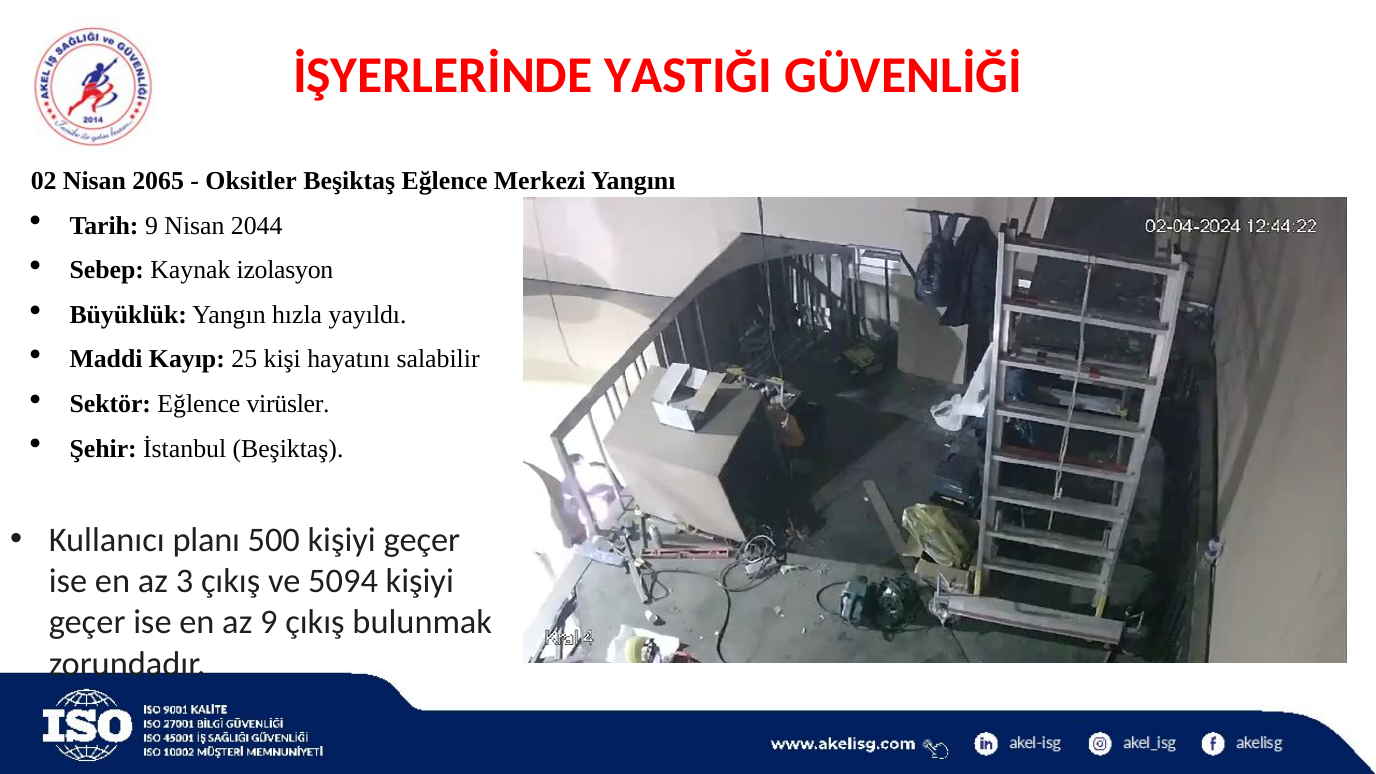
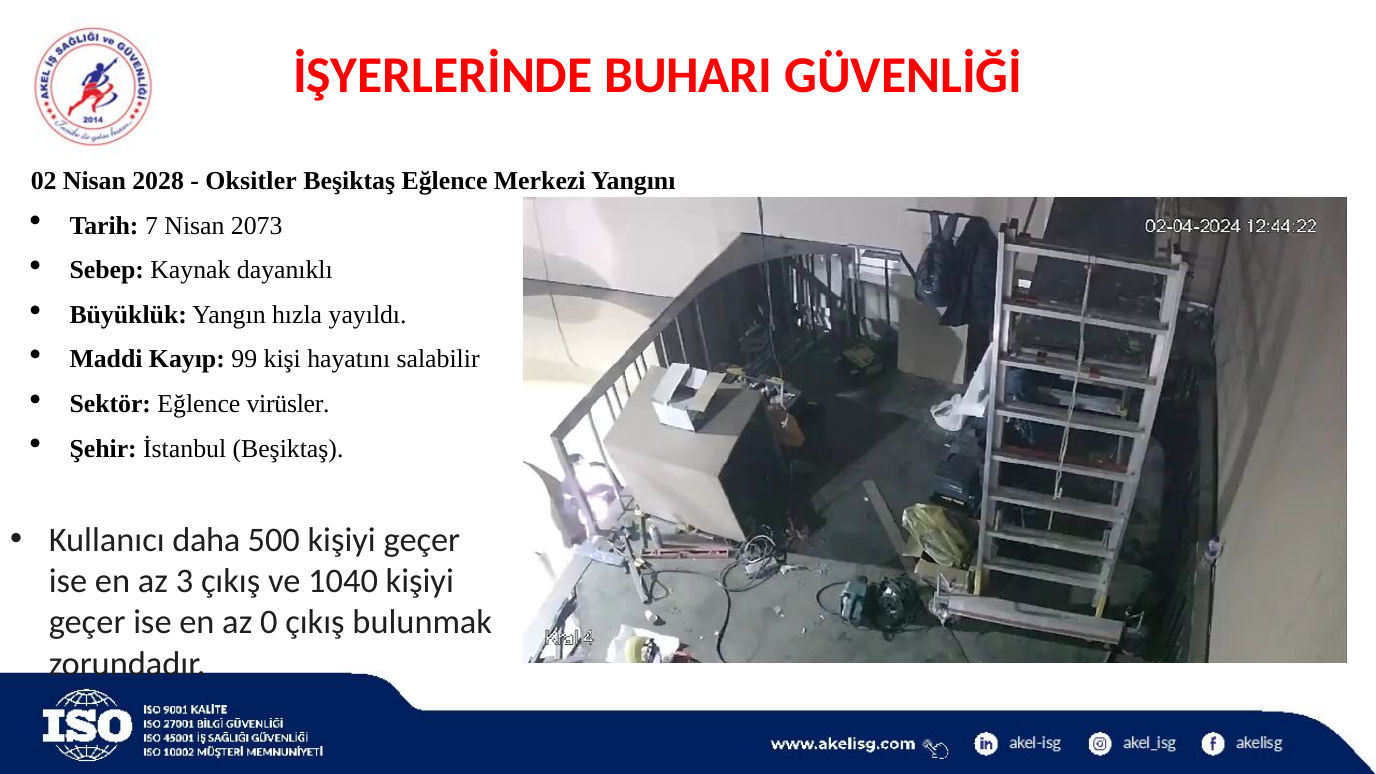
YASTIĞI: YASTIĞI -> BUHARI
2065: 2065 -> 2028
Tarih 9: 9 -> 7
2044: 2044 -> 2073
izolasyon: izolasyon -> dayanıklı
25: 25 -> 99
planı: planı -> daha
5094: 5094 -> 1040
az 9: 9 -> 0
